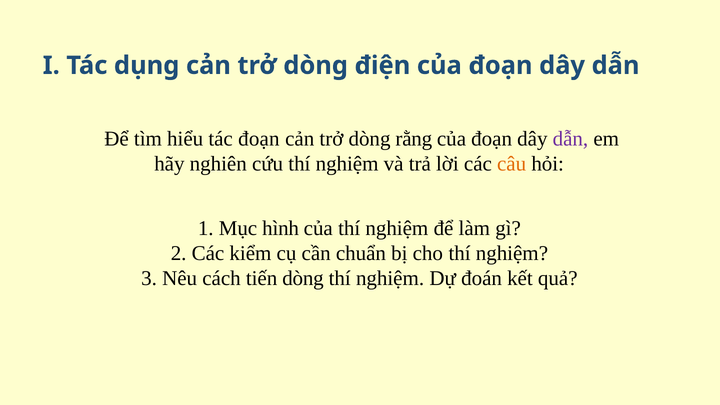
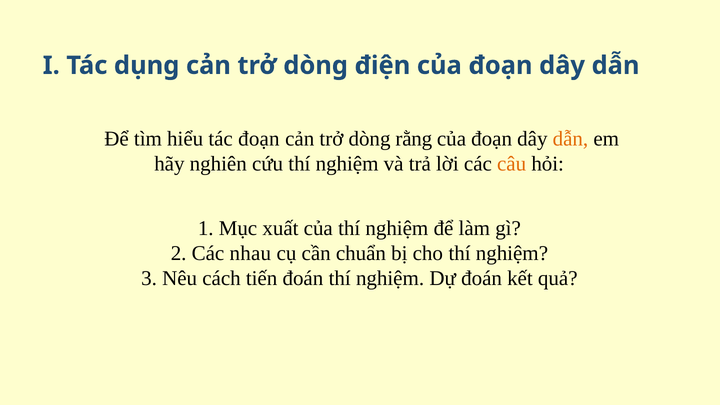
dẫn at (570, 139) colour: purple -> orange
hình: hình -> xuất
kiểm: kiểm -> nhau
tiến dòng: dòng -> đoán
